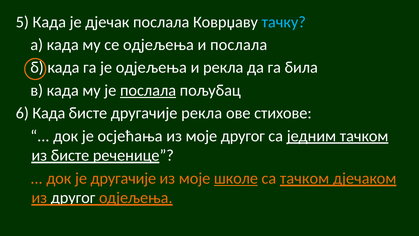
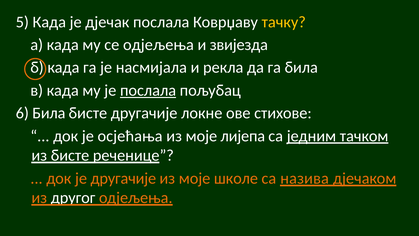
тачку colour: light blue -> yellow
и послала: послала -> звијезда
је одјељења: одјељења -> насмијала
6 Када: Када -> Била
другачије рекла: рекла -> локне
моје другог: другог -> лијепа
школе underline: present -> none
са тачком: тачком -> назива
